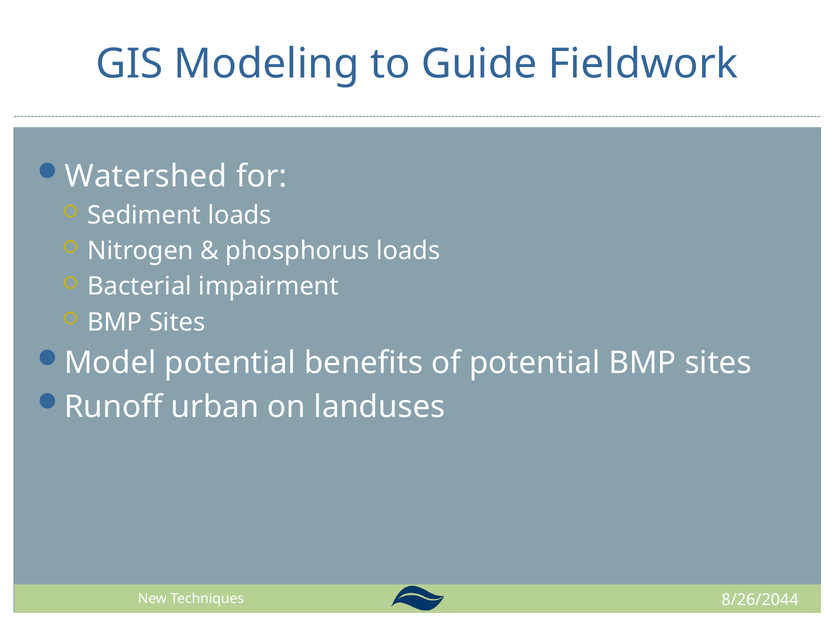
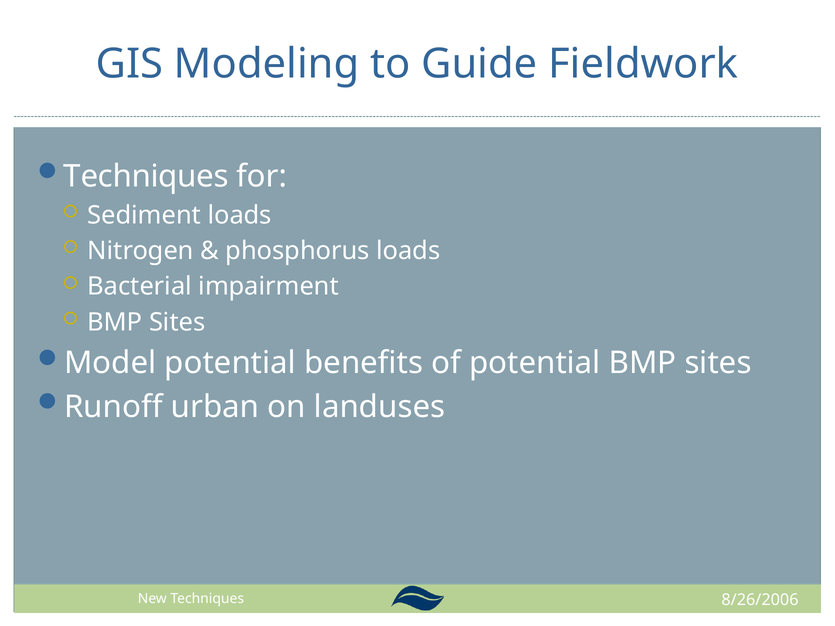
Watershed at (146, 176): Watershed -> Techniques
8/26/2044: 8/26/2044 -> 8/26/2006
